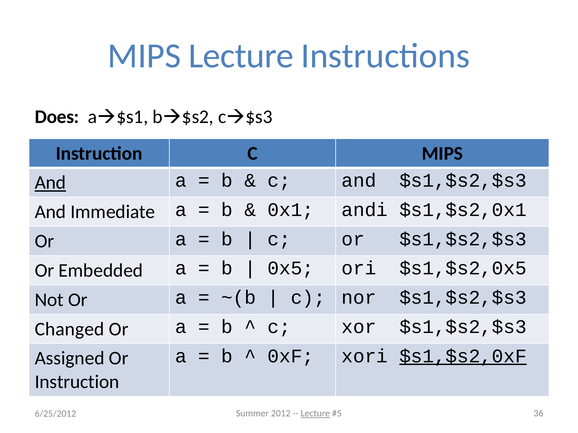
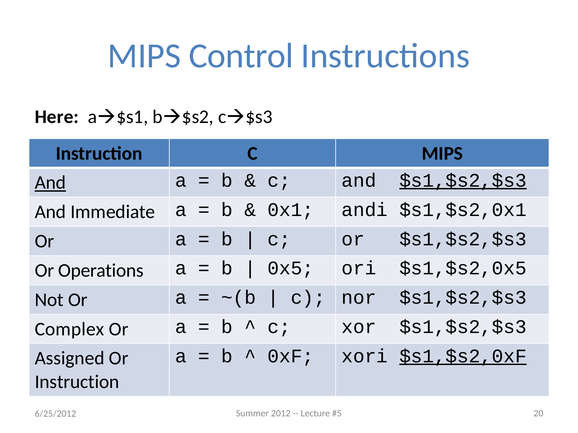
MIPS Lecture: Lecture -> Control
Does: Does -> Here
$s1,$s2,$s3 at (463, 181) underline: none -> present
Embedded: Embedded -> Operations
Changed: Changed -> Complex
Lecture at (315, 414) underline: present -> none
36: 36 -> 20
